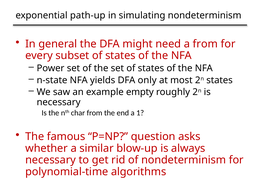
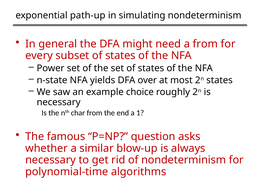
only: only -> over
empty: empty -> choice
